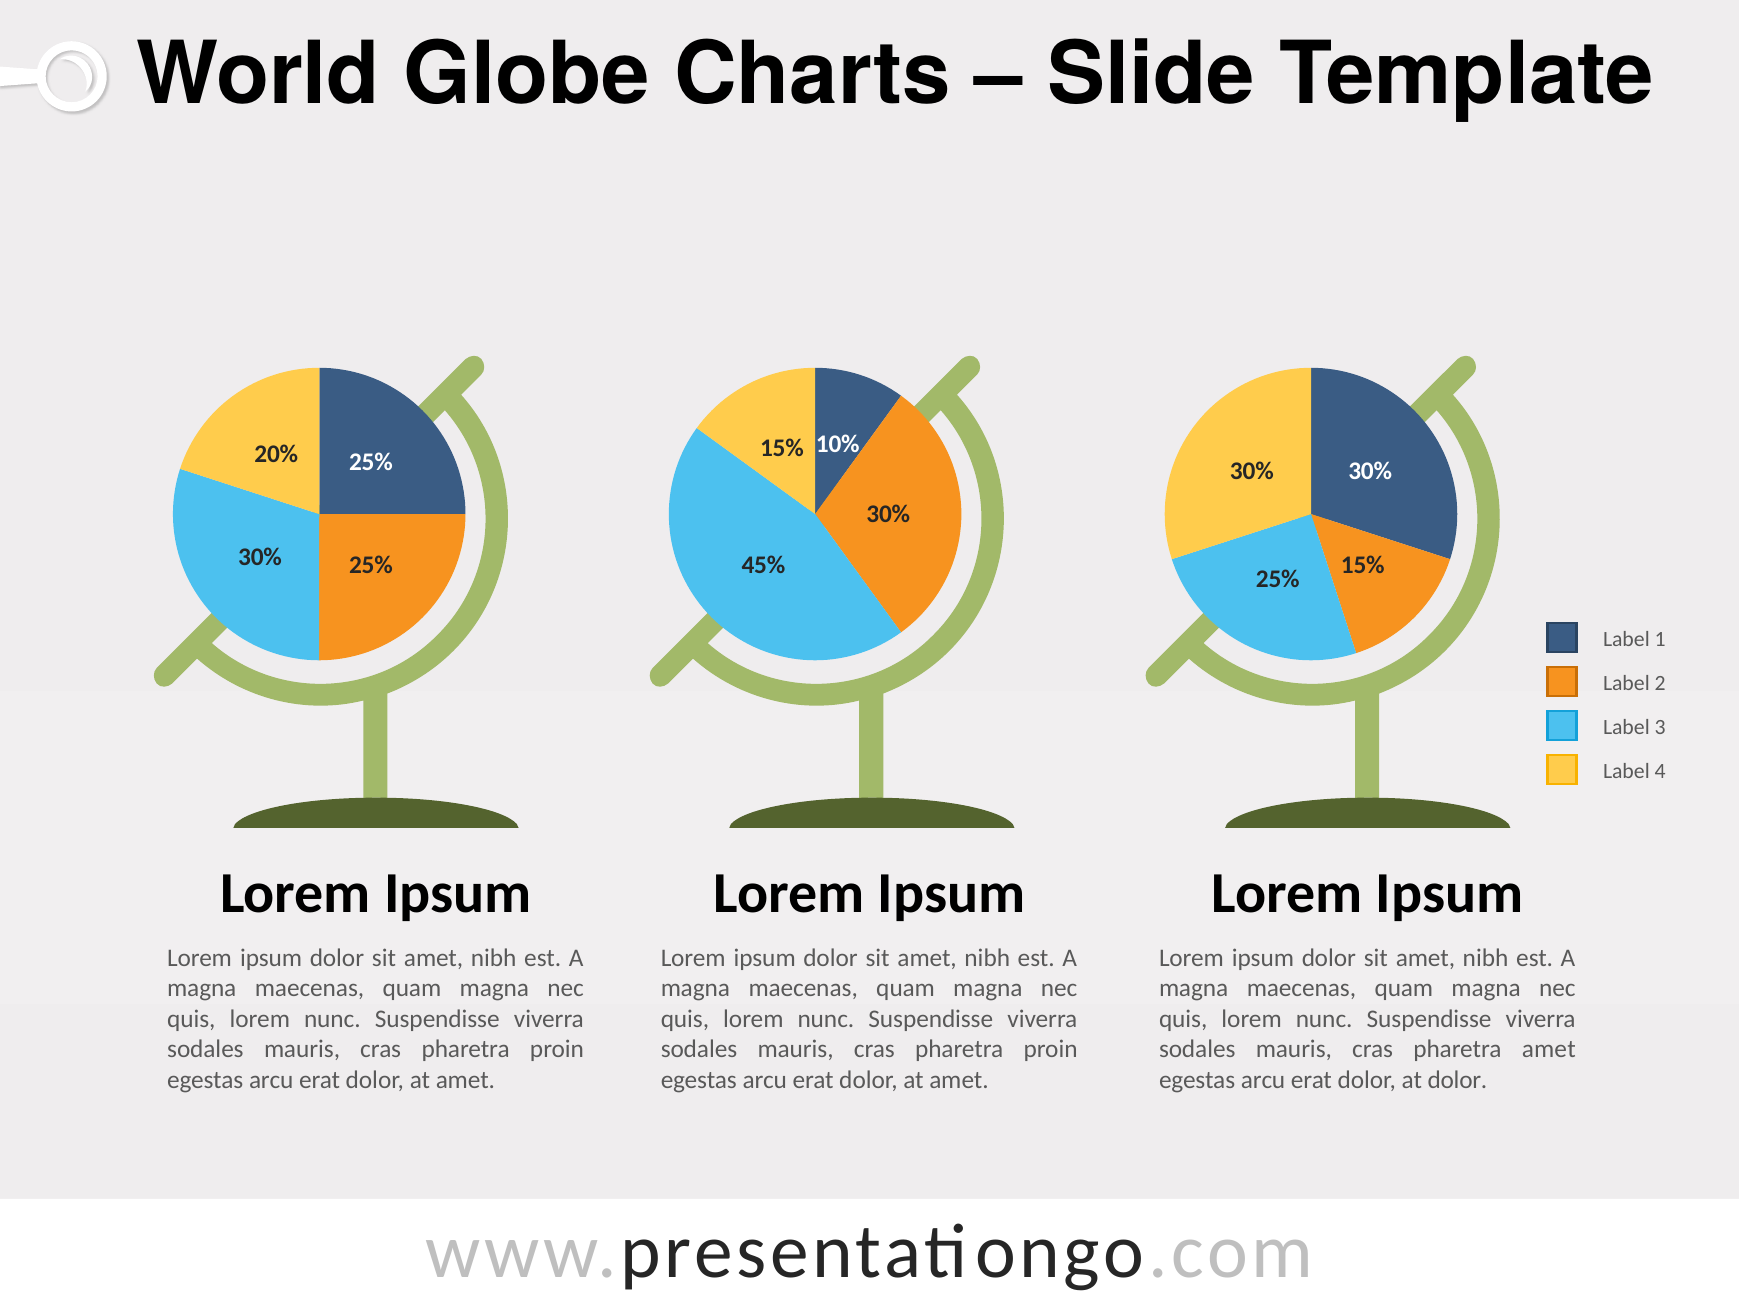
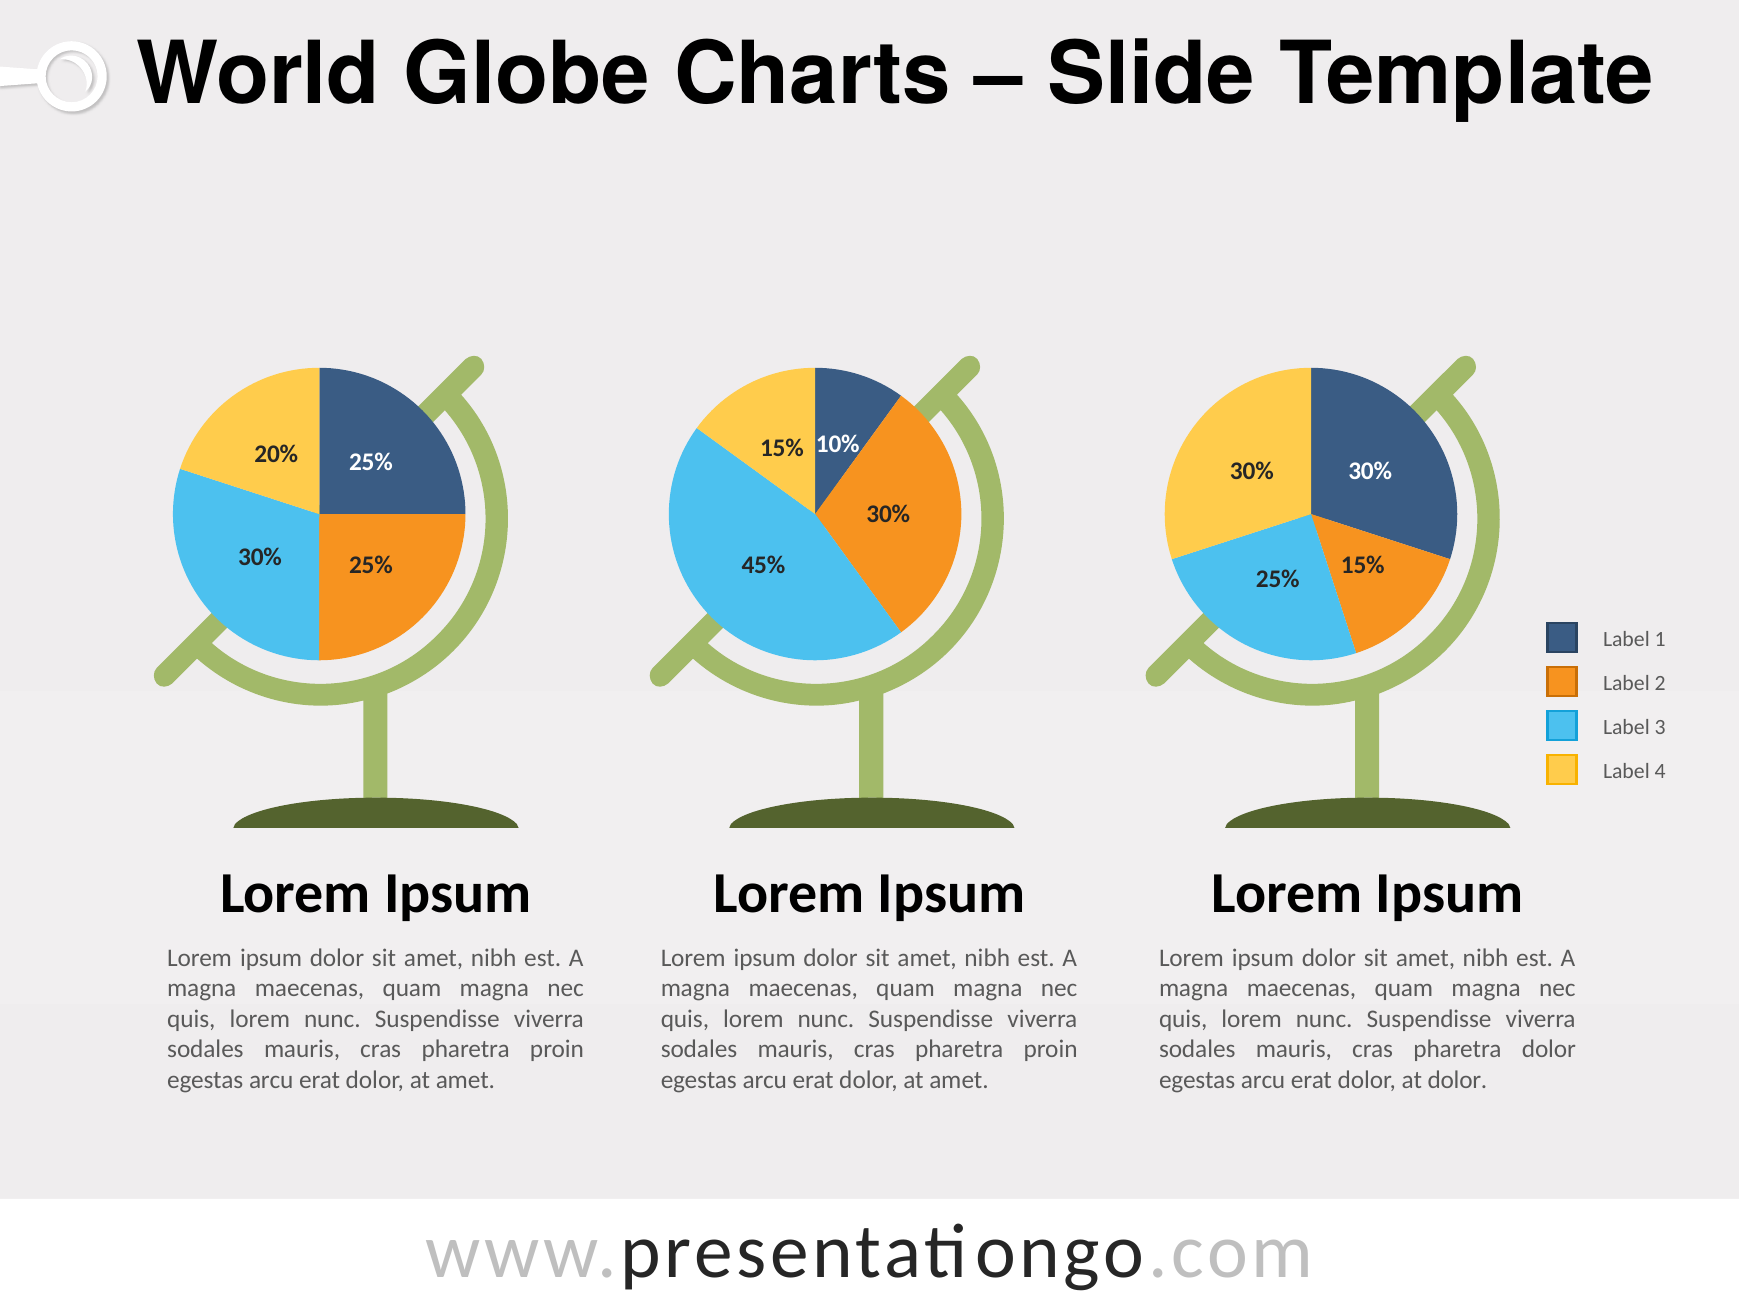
pharetra amet: amet -> dolor
